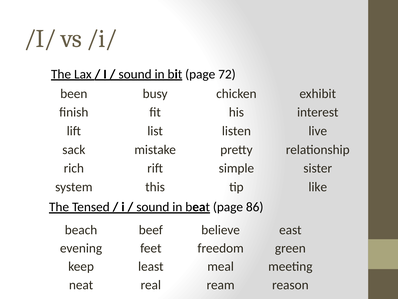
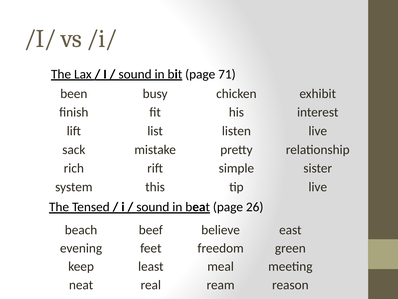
72: 72 -> 71
tip like: like -> live
86: 86 -> 26
